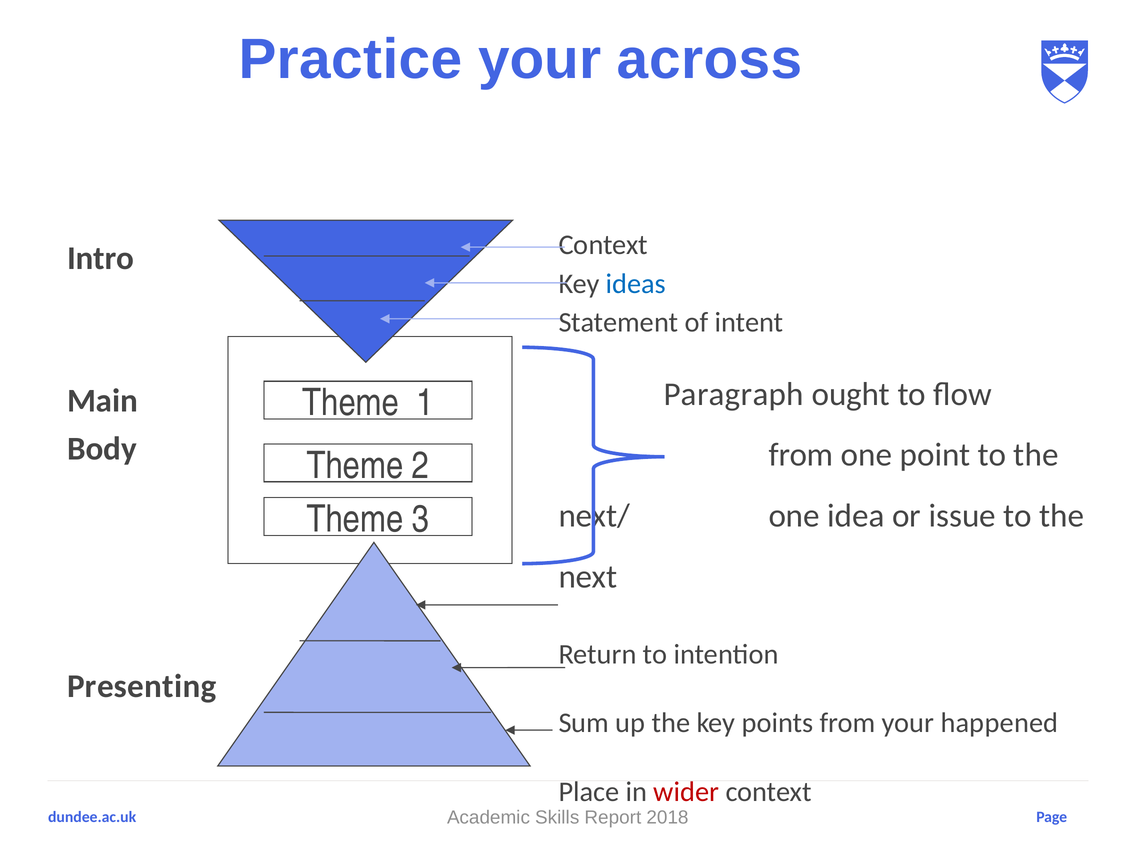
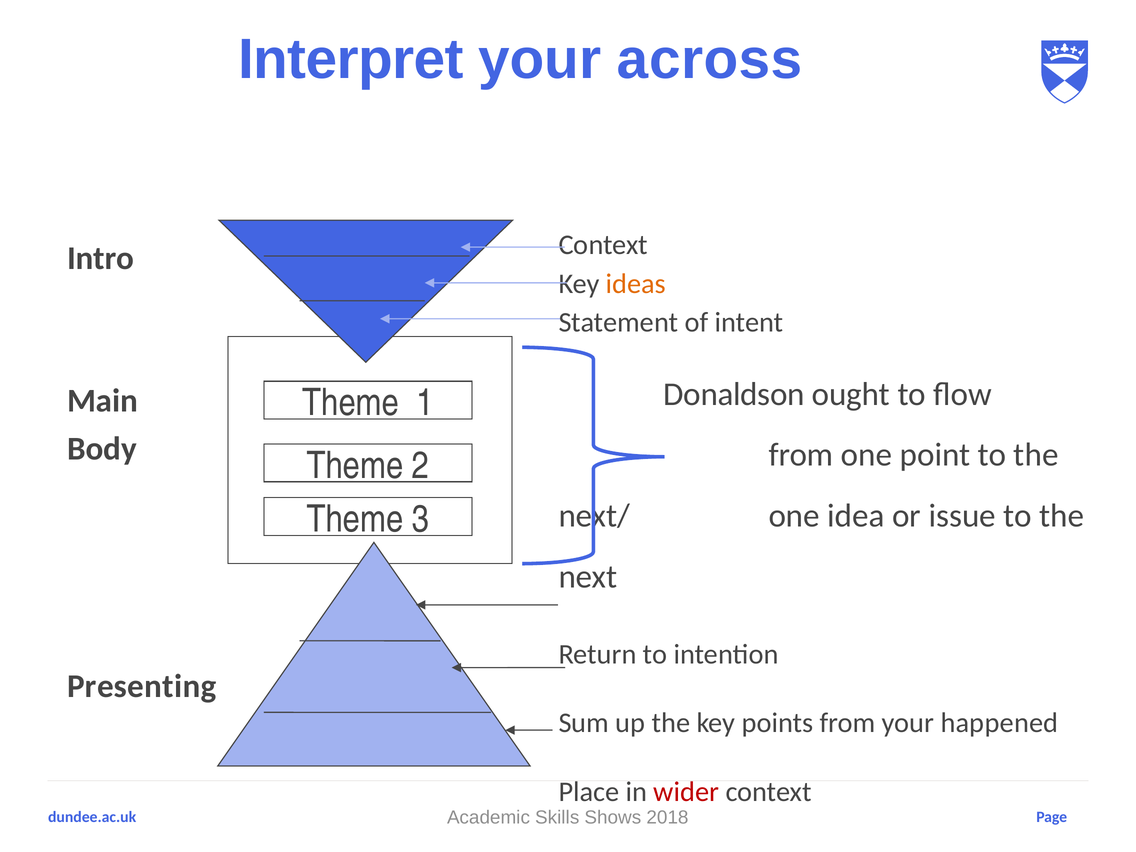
Practice: Practice -> Interpret
ideas colour: blue -> orange
Paragraph: Paragraph -> Donaldson
Report: Report -> Shows
